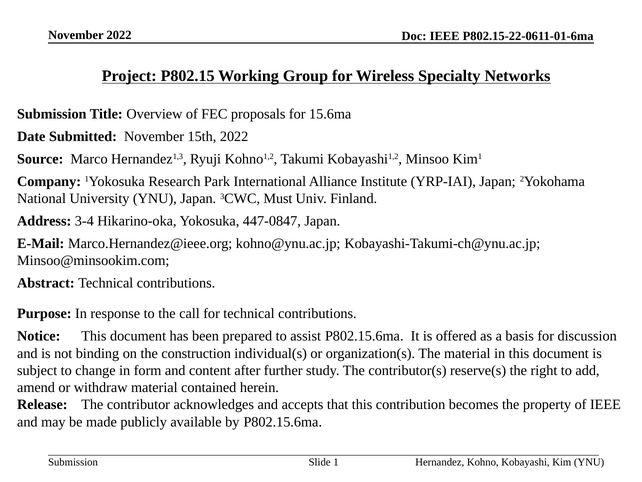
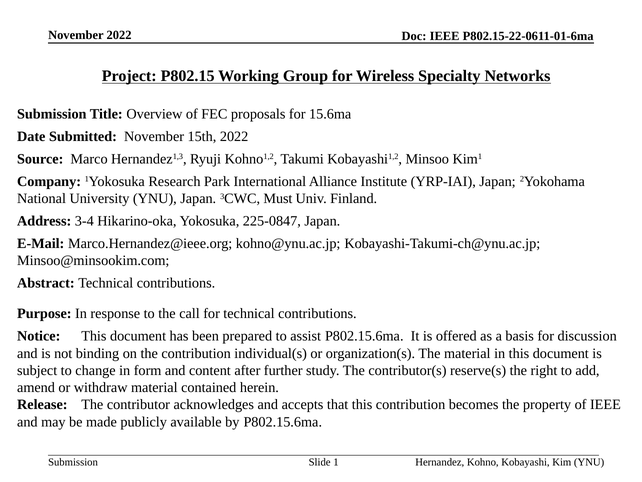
447-0847: 447-0847 -> 225-0847
the construction: construction -> contribution
